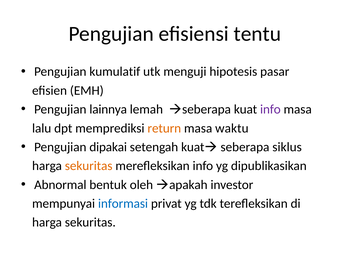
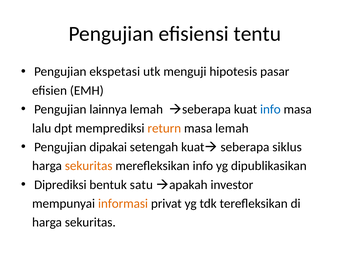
kumulatif: kumulatif -> ekspetasi
info at (270, 110) colour: purple -> blue
masa waktu: waktu -> lemah
Abnormal: Abnormal -> Diprediksi
oleh: oleh -> satu
informasi colour: blue -> orange
